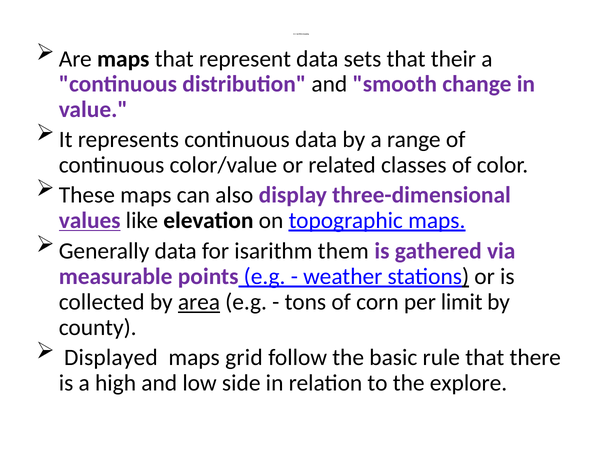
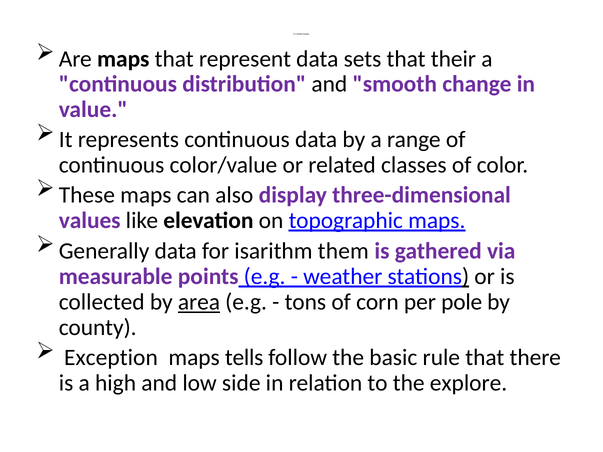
values underline: present -> none
limit: limit -> pole
Displayed: Displayed -> Exception
grid: grid -> tells
